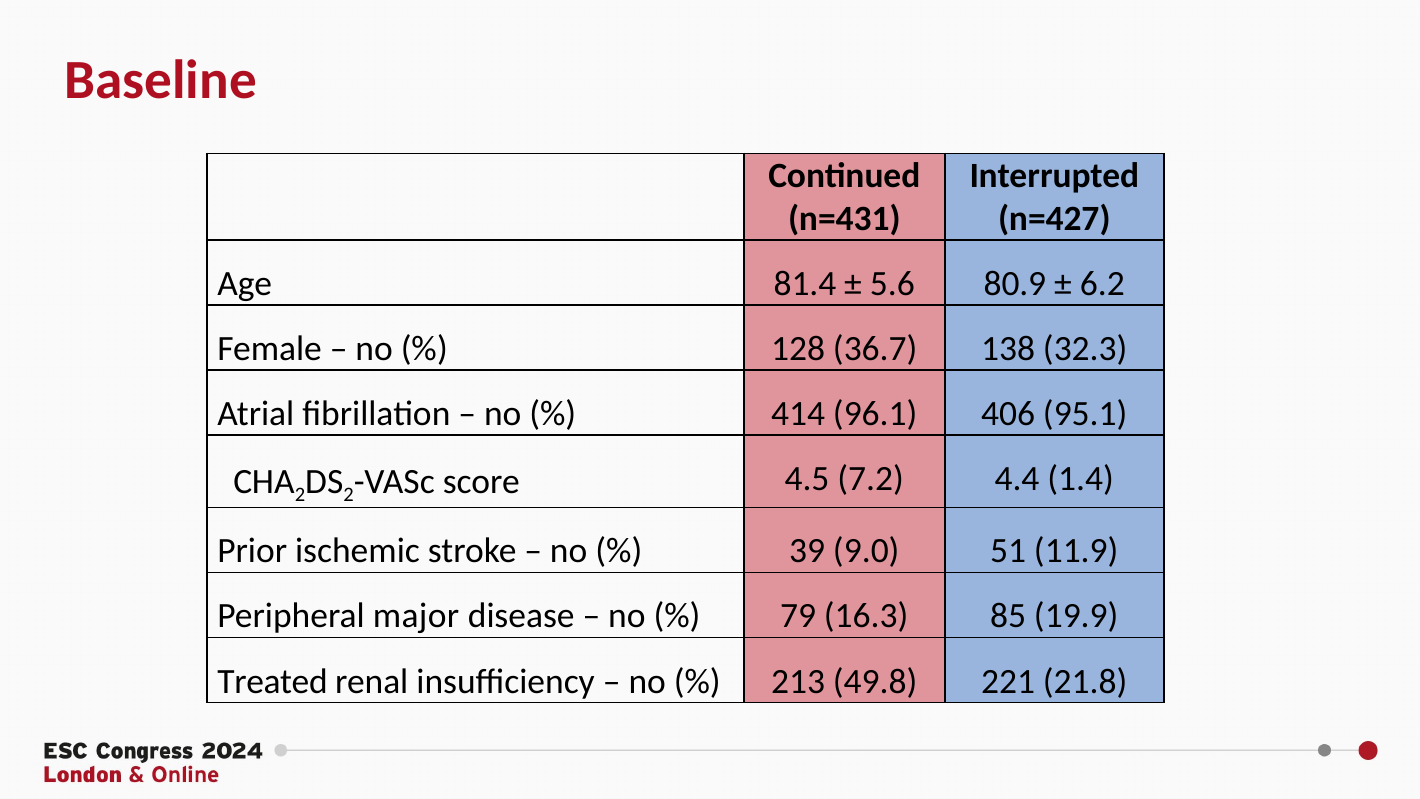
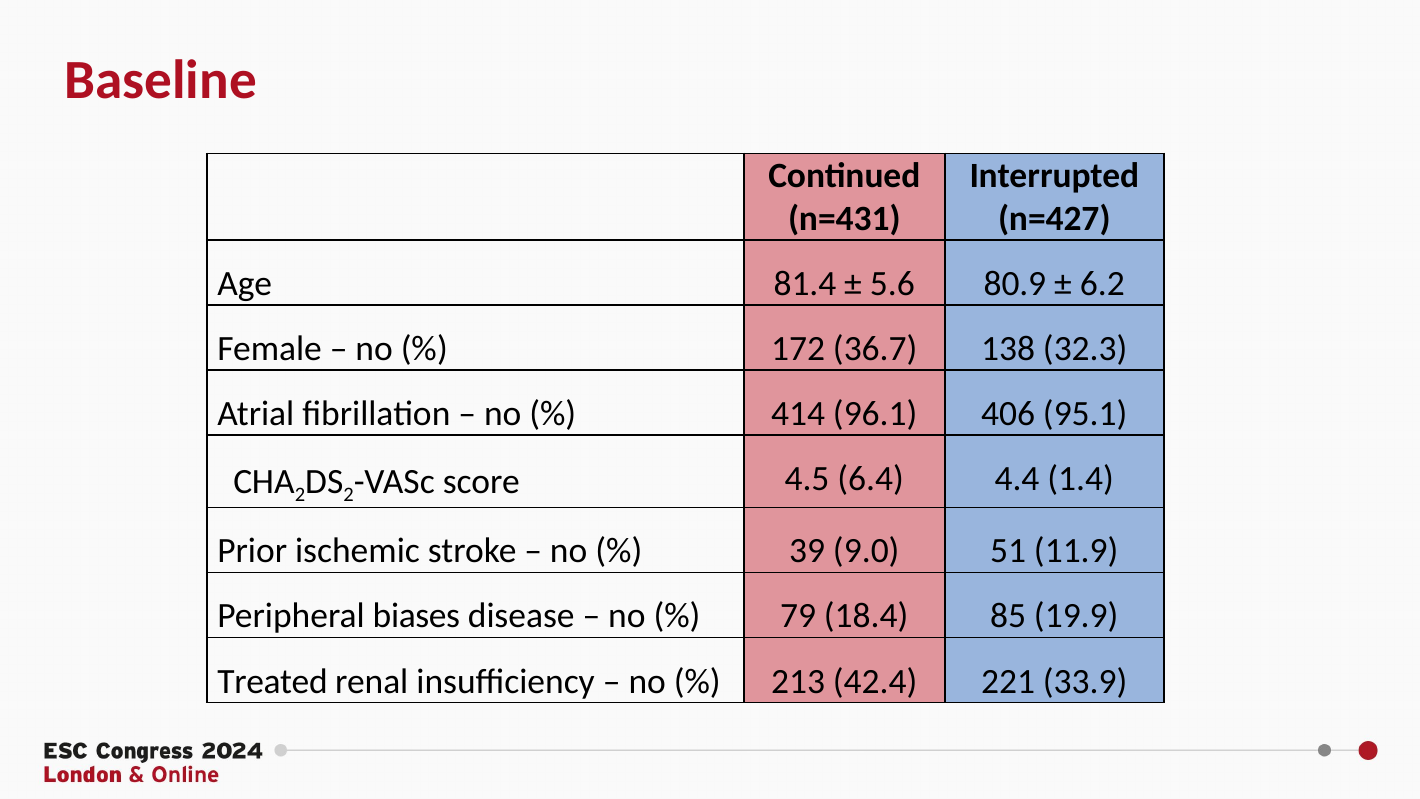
128: 128 -> 172
7.2: 7.2 -> 6.4
major: major -> biases
16.3: 16.3 -> 18.4
49.8: 49.8 -> 42.4
21.8: 21.8 -> 33.9
